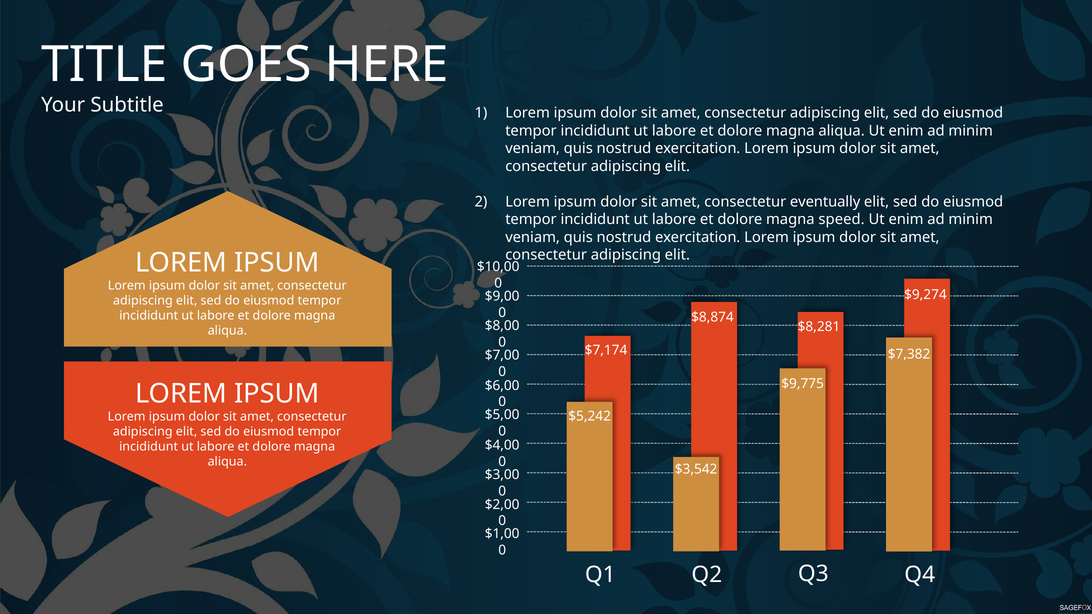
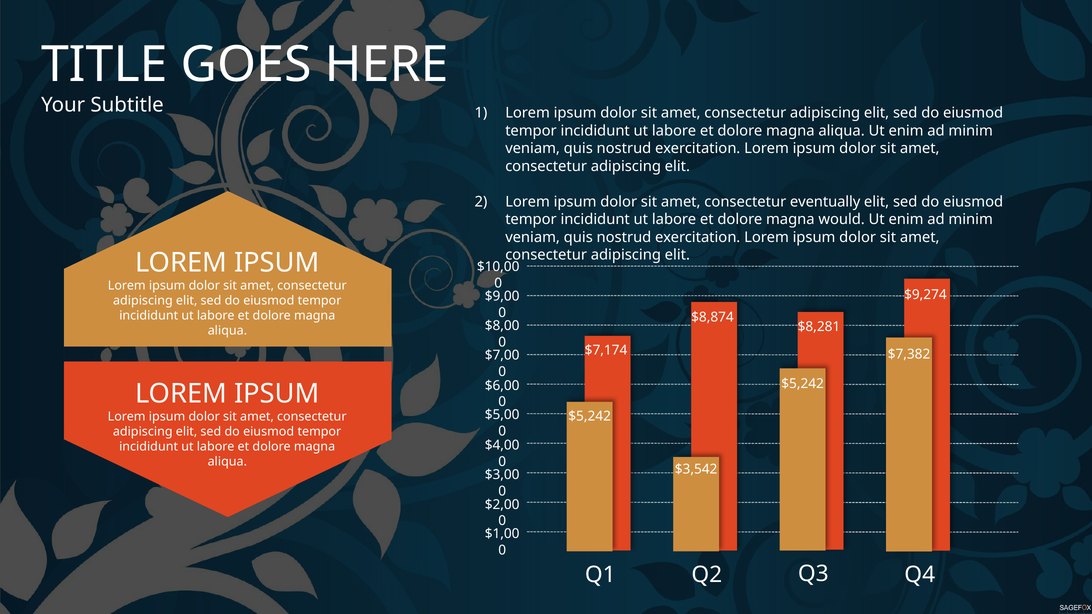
speed: speed -> would
$9,775 at (803, 384): $9,775 -> $5,242
